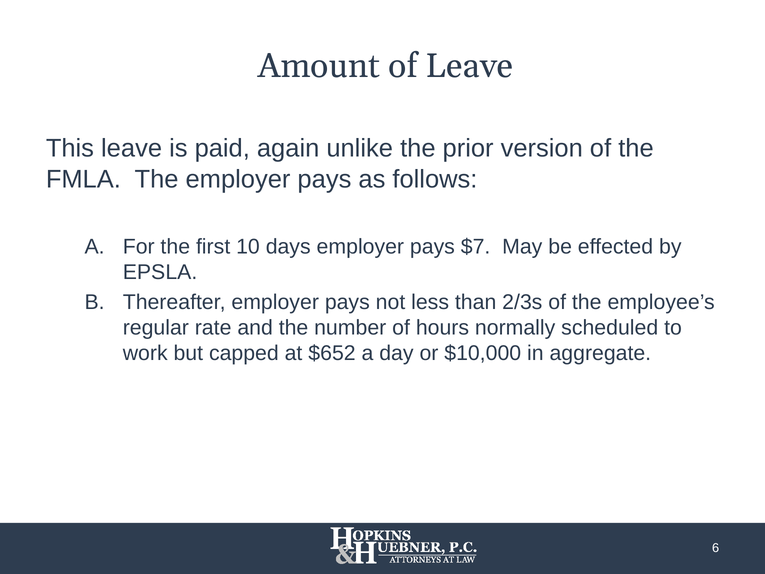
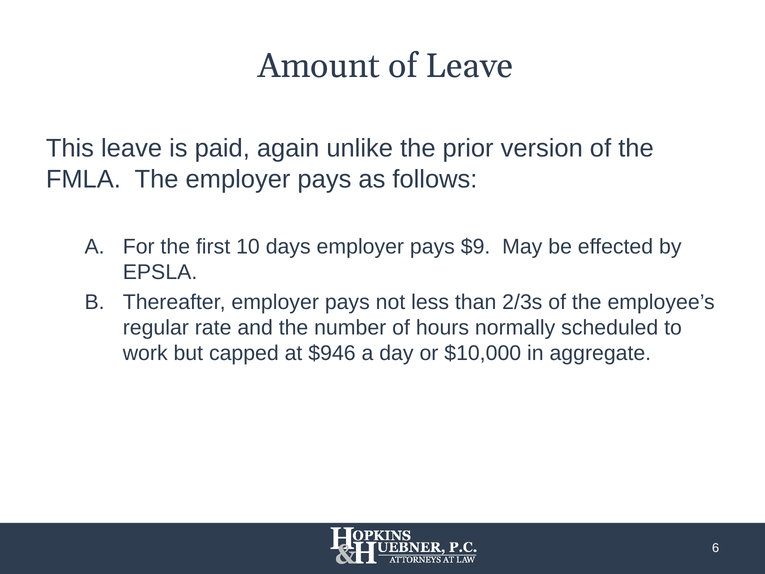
$7: $7 -> $9
$652: $652 -> $946
